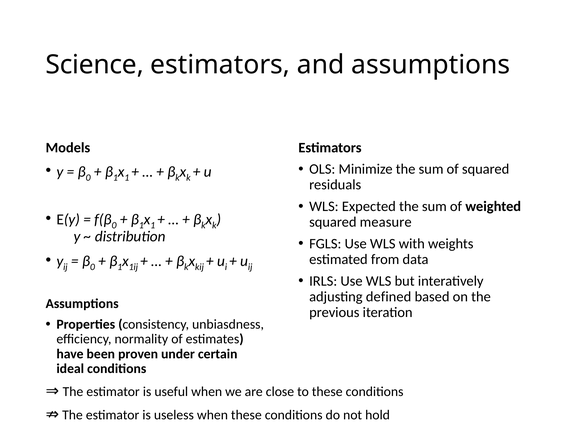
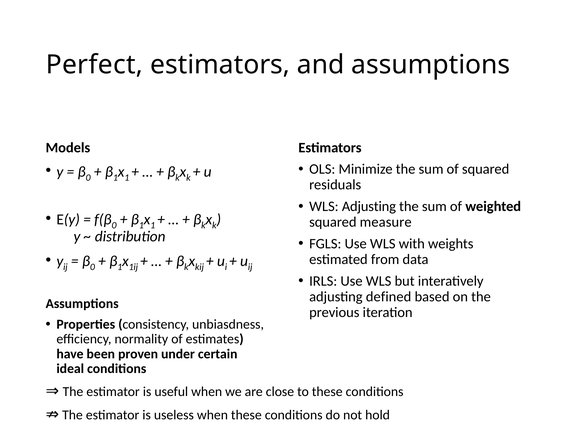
Science: Science -> Perfect
WLS Expected: Expected -> Adjusting
